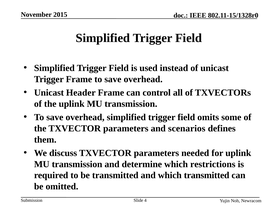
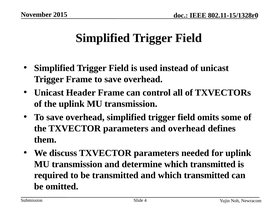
and scenarios: scenarios -> overhead
determine which restrictions: restrictions -> transmitted
